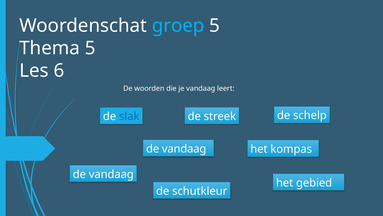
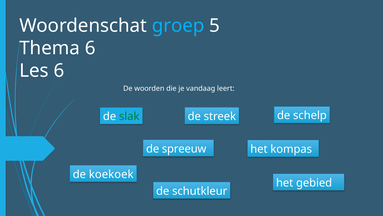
Thema 5: 5 -> 6
slak colour: blue -> green
vandaag at (184, 148): vandaag -> spreeuw
vandaag at (111, 174): vandaag -> koekoek
